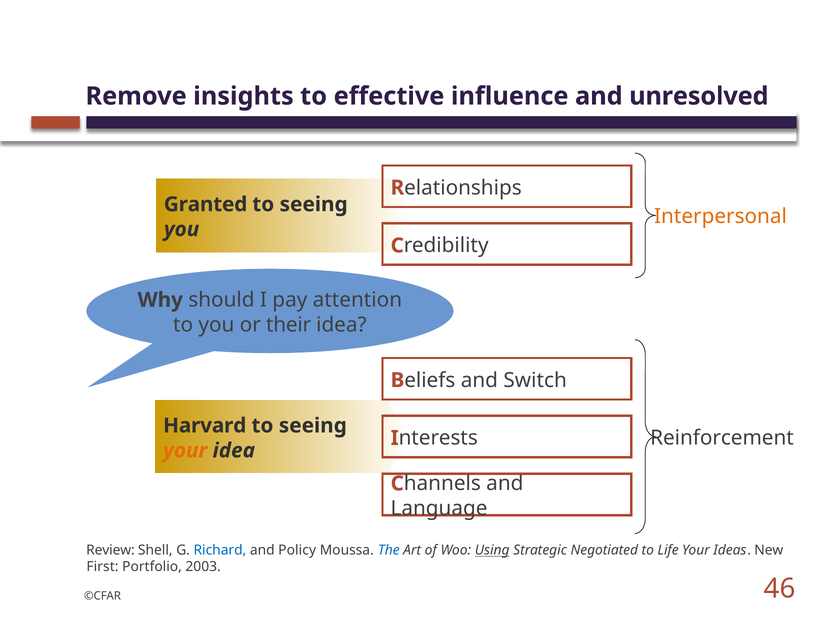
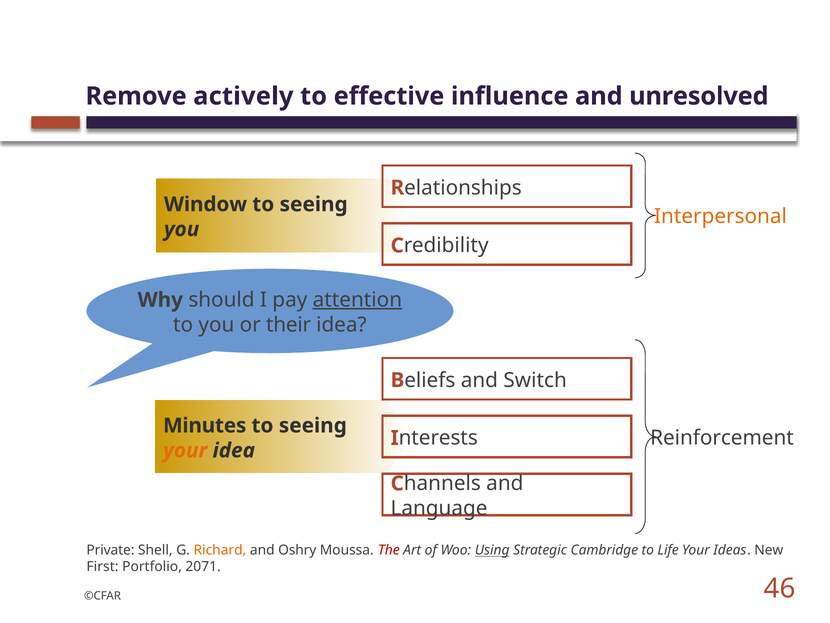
insights: insights -> actively
Granted: Granted -> Window
attention underline: none -> present
Harvard: Harvard -> Minutes
Review: Review -> Private
Richard colour: blue -> orange
Policy: Policy -> Oshry
The colour: blue -> red
Negotiated: Negotiated -> Cambridge
2003: 2003 -> 2071
